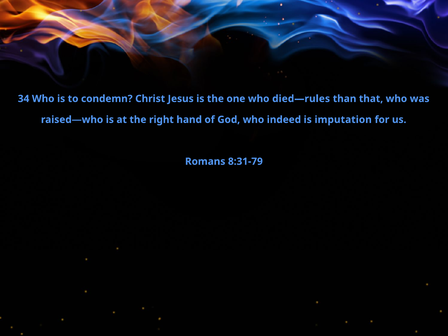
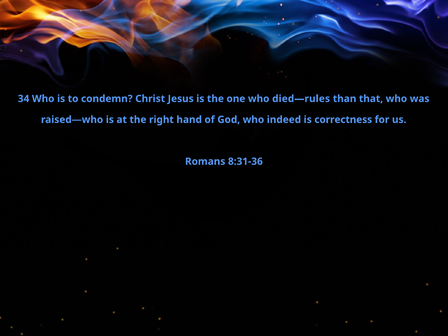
imputation: imputation -> correctness
8:31-79: 8:31-79 -> 8:31-36
